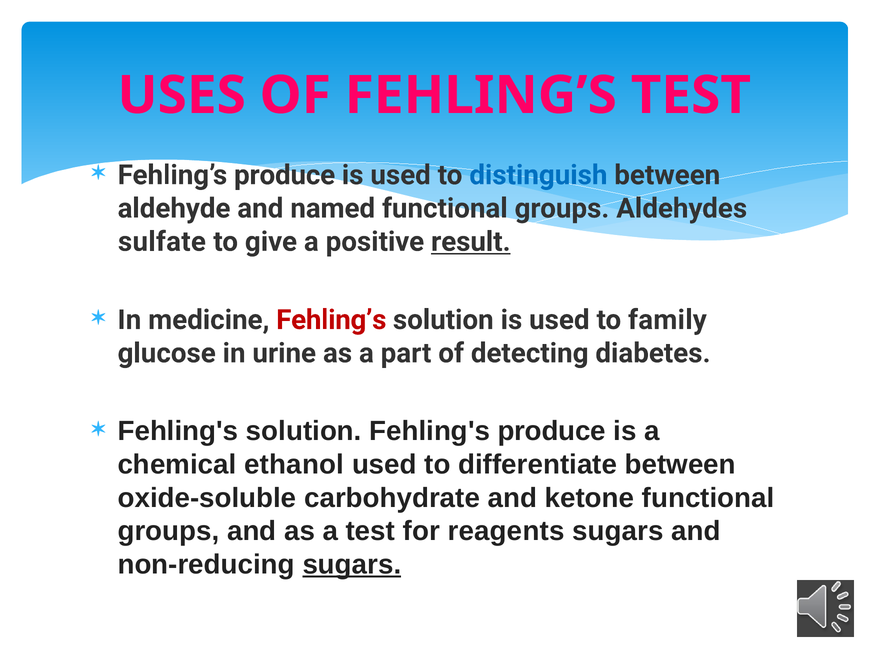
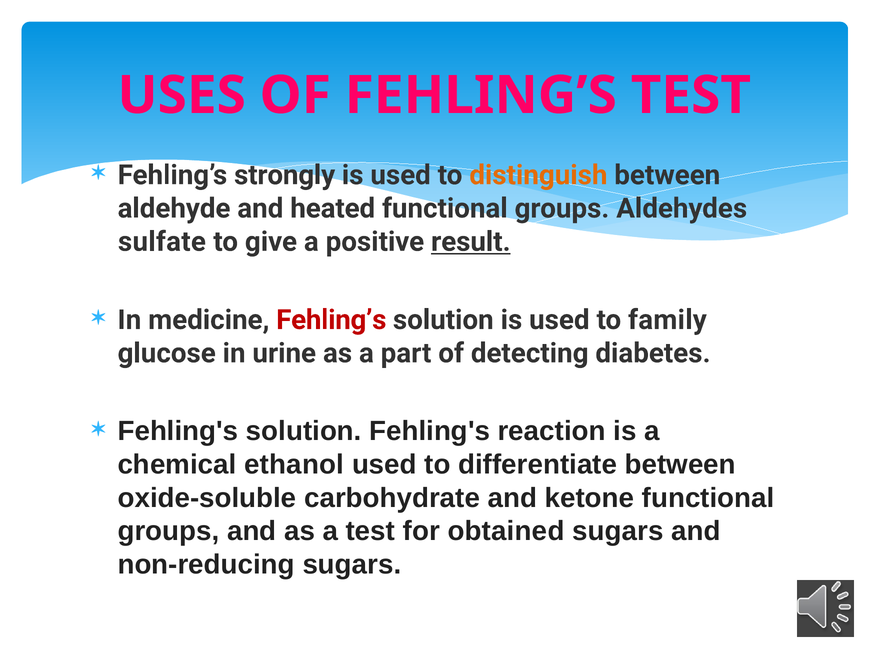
Fehling’s produce: produce -> strongly
distinguish colour: blue -> orange
named: named -> heated
Fehling's produce: produce -> reaction
reagents: reagents -> obtained
sugars at (352, 564) underline: present -> none
